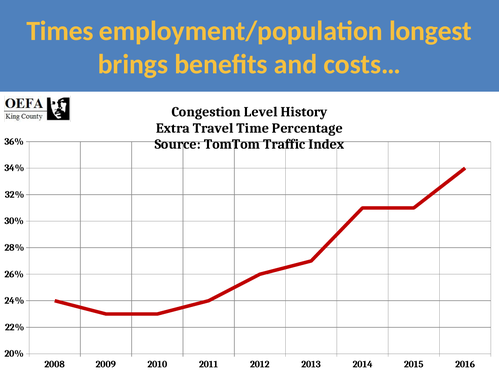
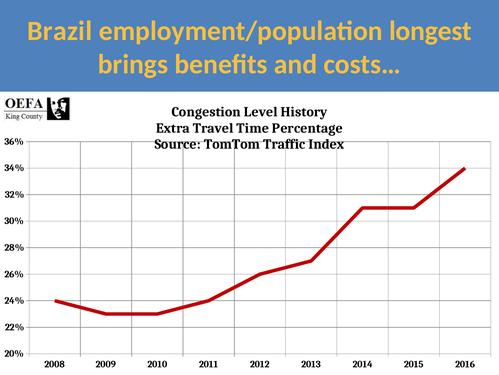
Times: Times -> Brazil
